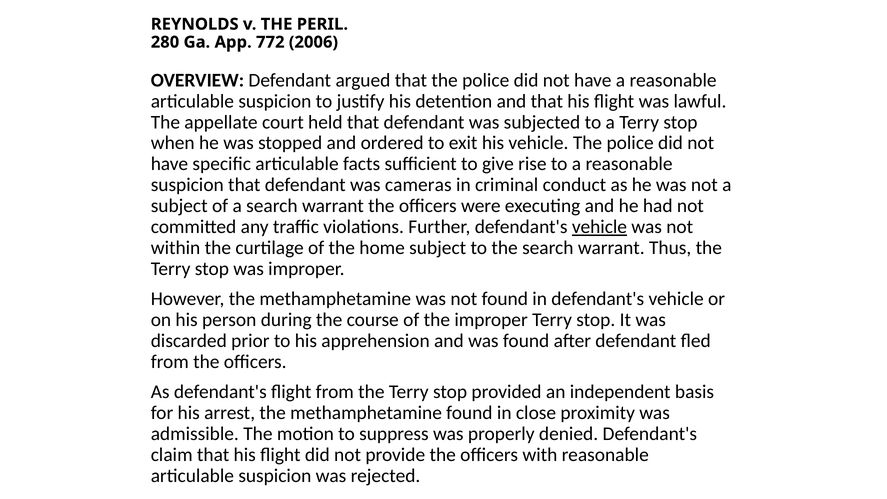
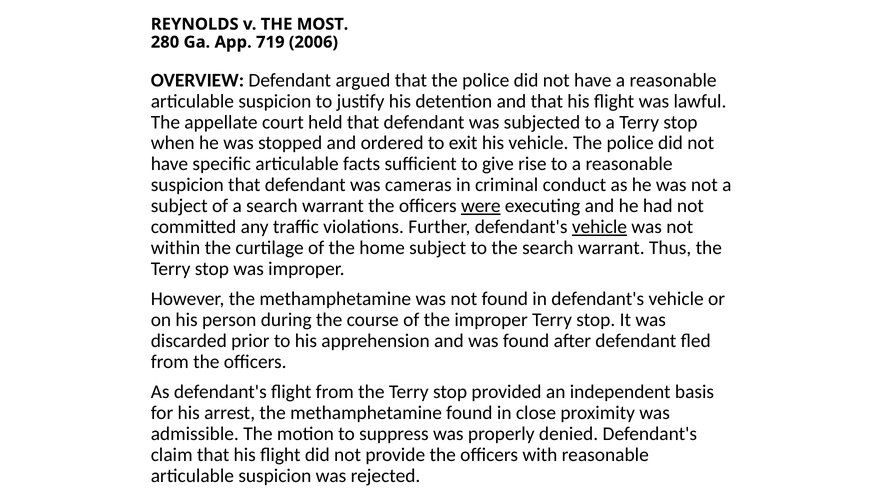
PERIL: PERIL -> MOST
772: 772 -> 719
were underline: none -> present
